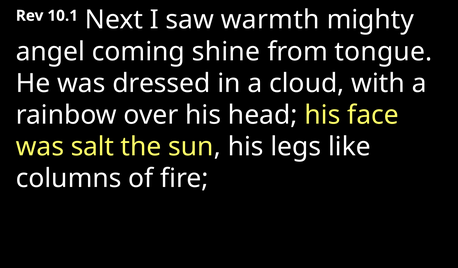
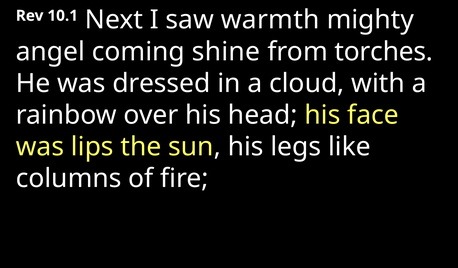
tongue: tongue -> torches
salt: salt -> lips
